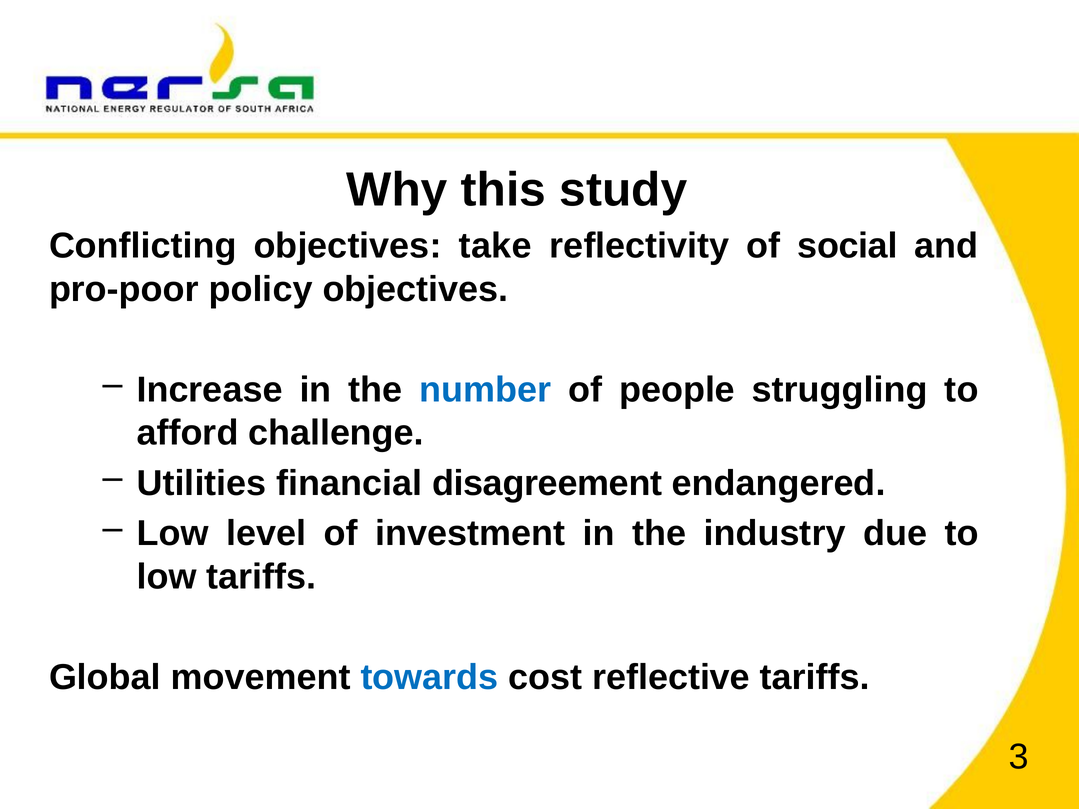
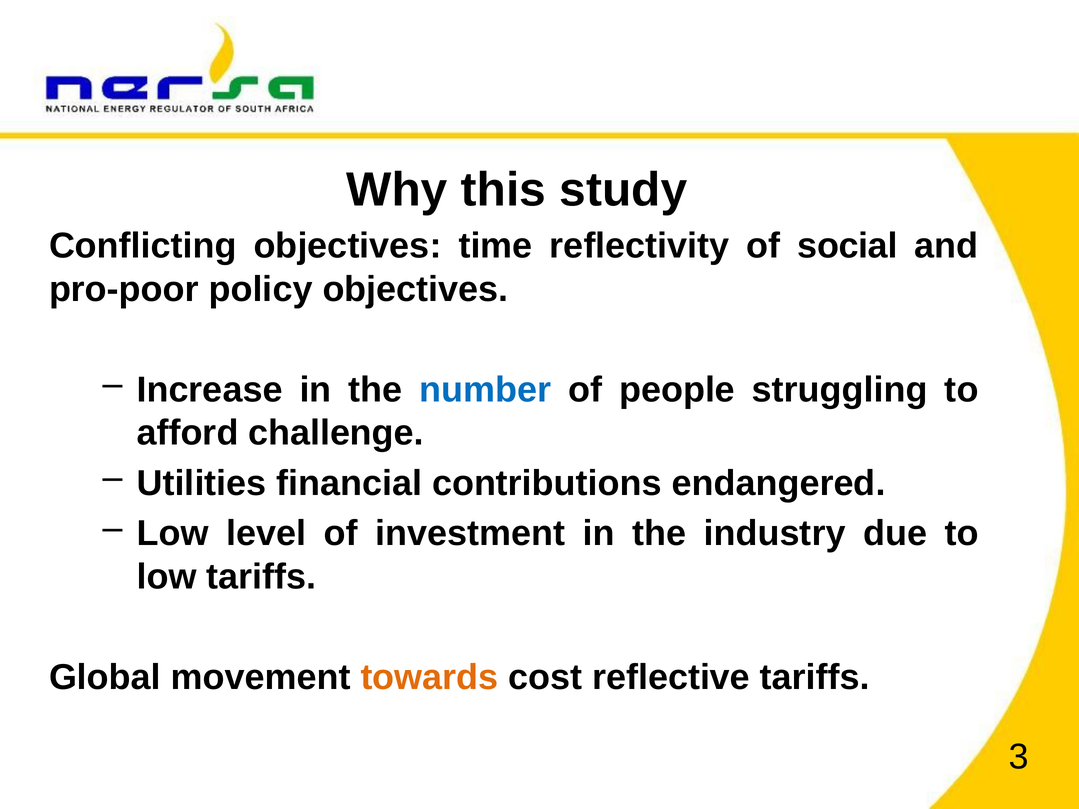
take: take -> time
disagreement: disagreement -> contributions
towards colour: blue -> orange
